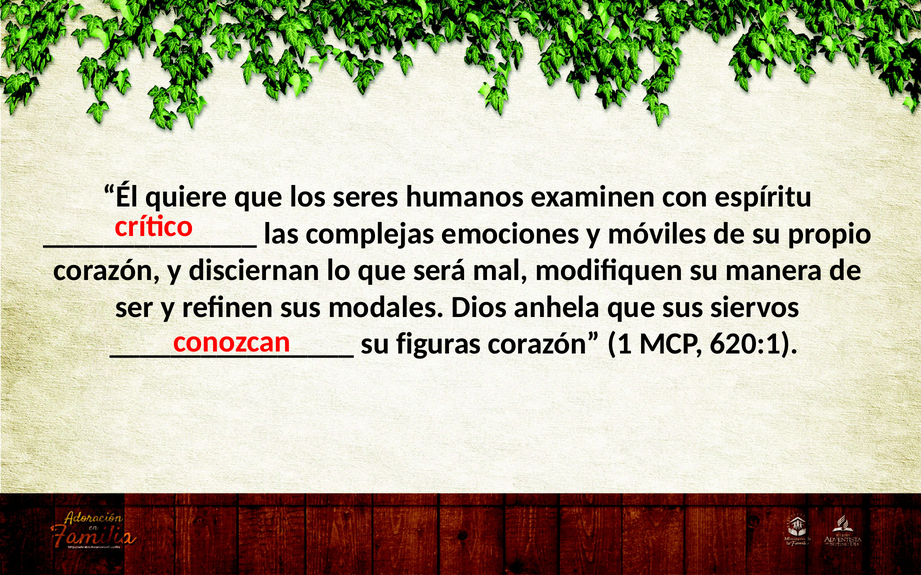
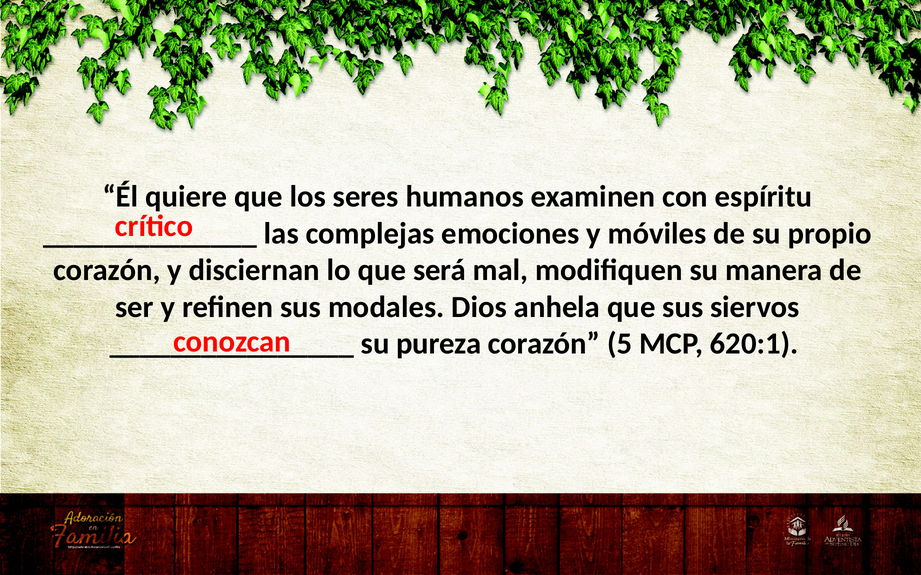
figuras: figuras -> pureza
1: 1 -> 5
